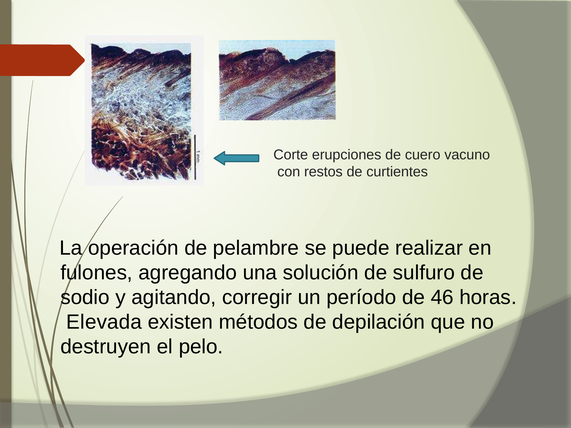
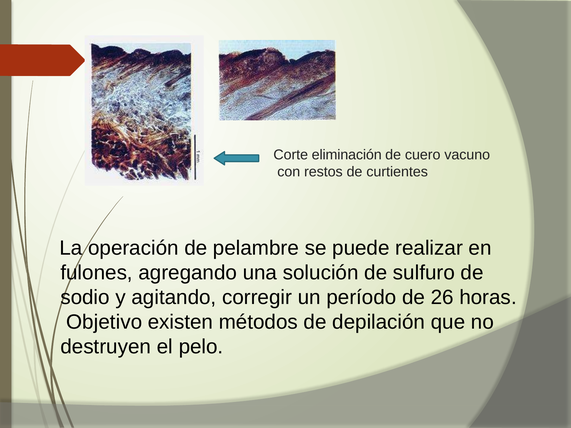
erupciones: erupciones -> eliminación
46: 46 -> 26
Elevada: Elevada -> Objetivo
